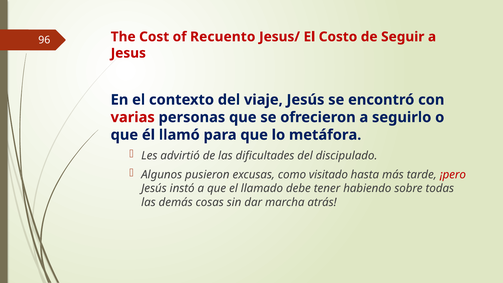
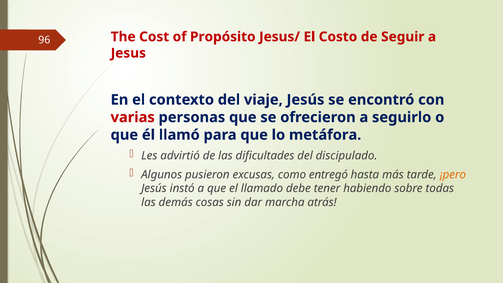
Recuento: Recuento -> Propósito
visitado: visitado -> entregó
¡pero colour: red -> orange
